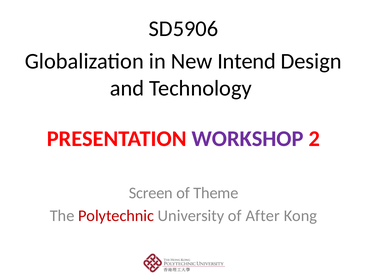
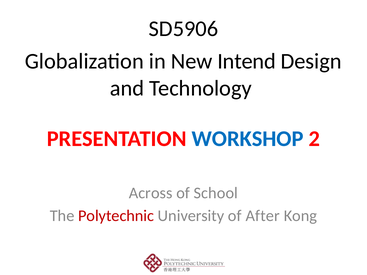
WORKSHOP colour: purple -> blue
Screen: Screen -> Across
Theme: Theme -> School
